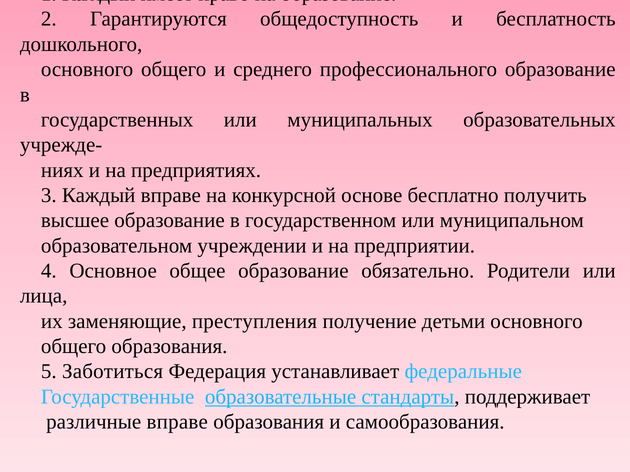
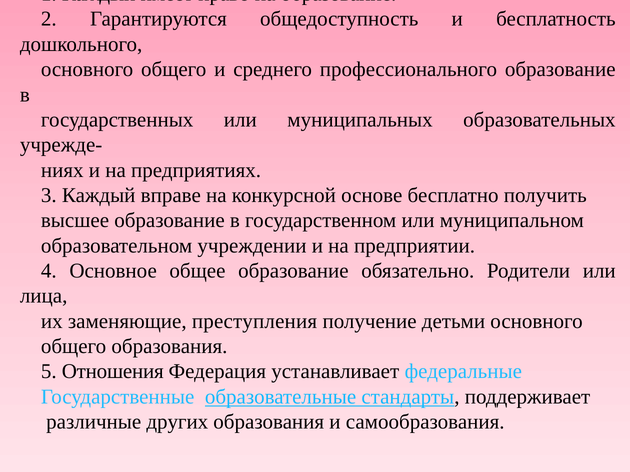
Заботиться: Заботиться -> Отношения
различные вправе: вправе -> других
